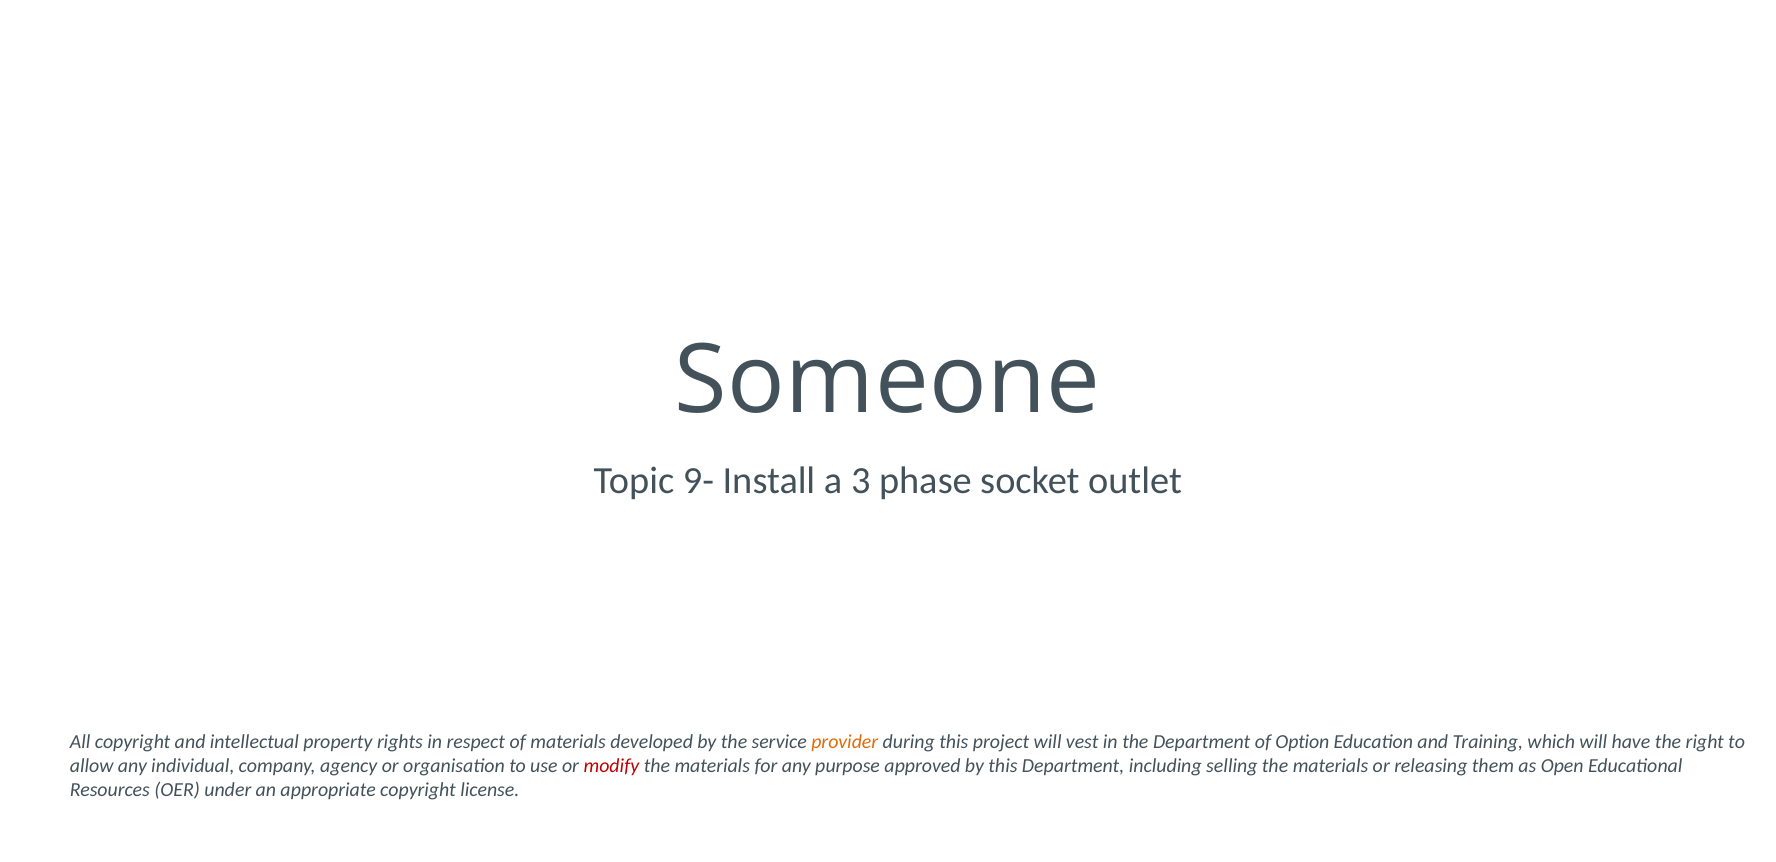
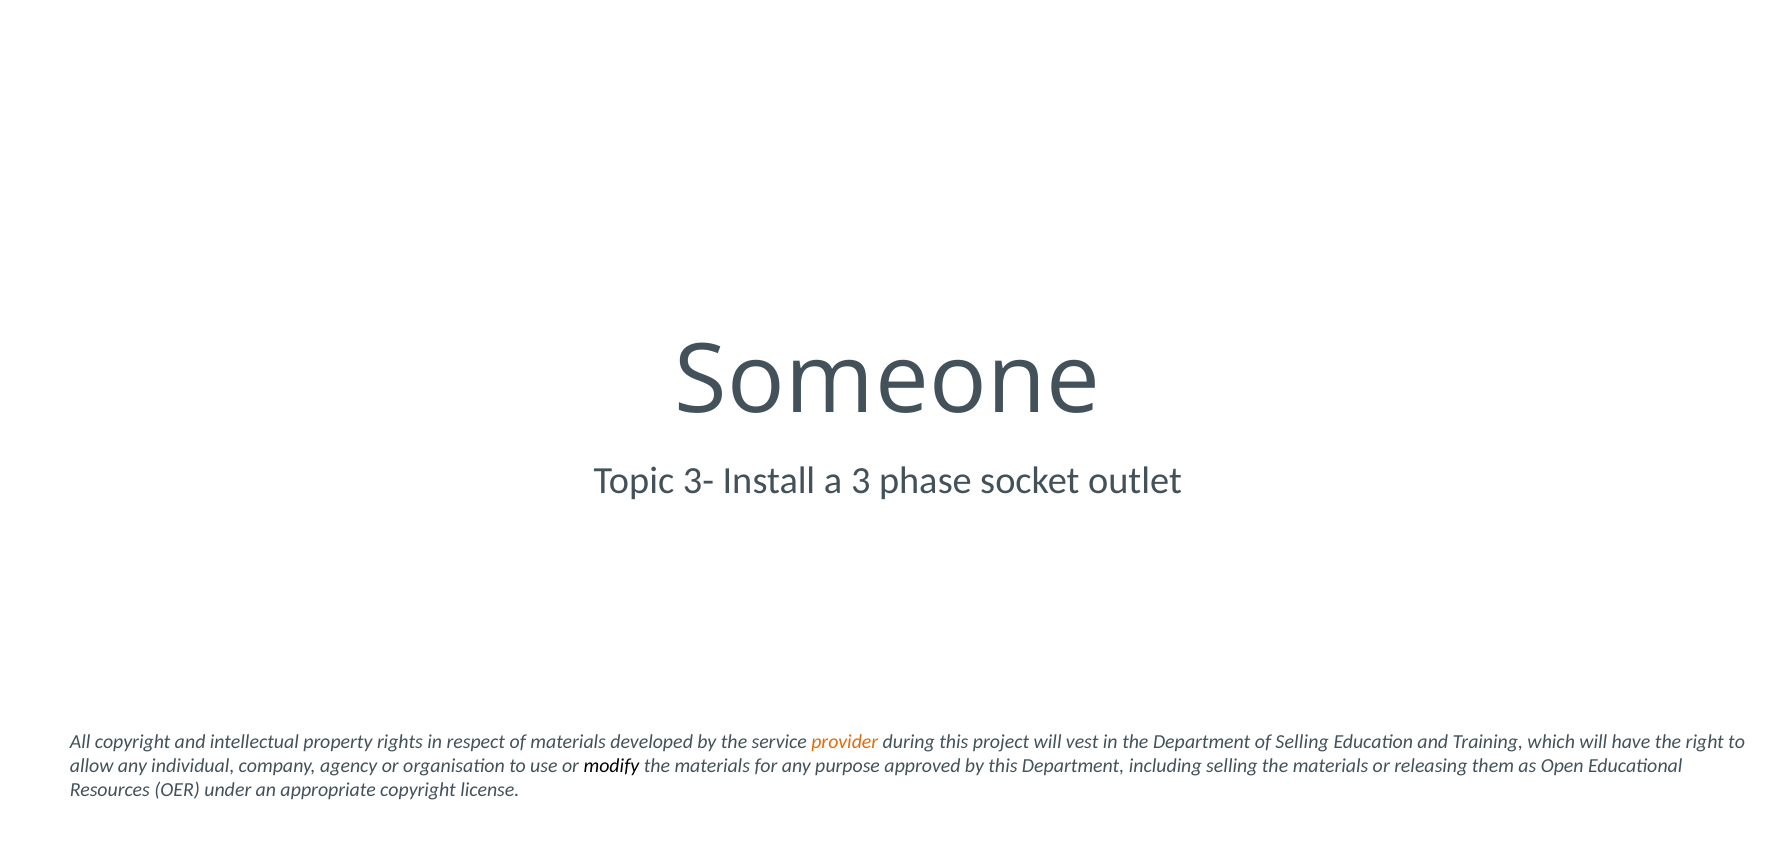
9-: 9- -> 3-
of Option: Option -> Selling
modify colour: red -> black
